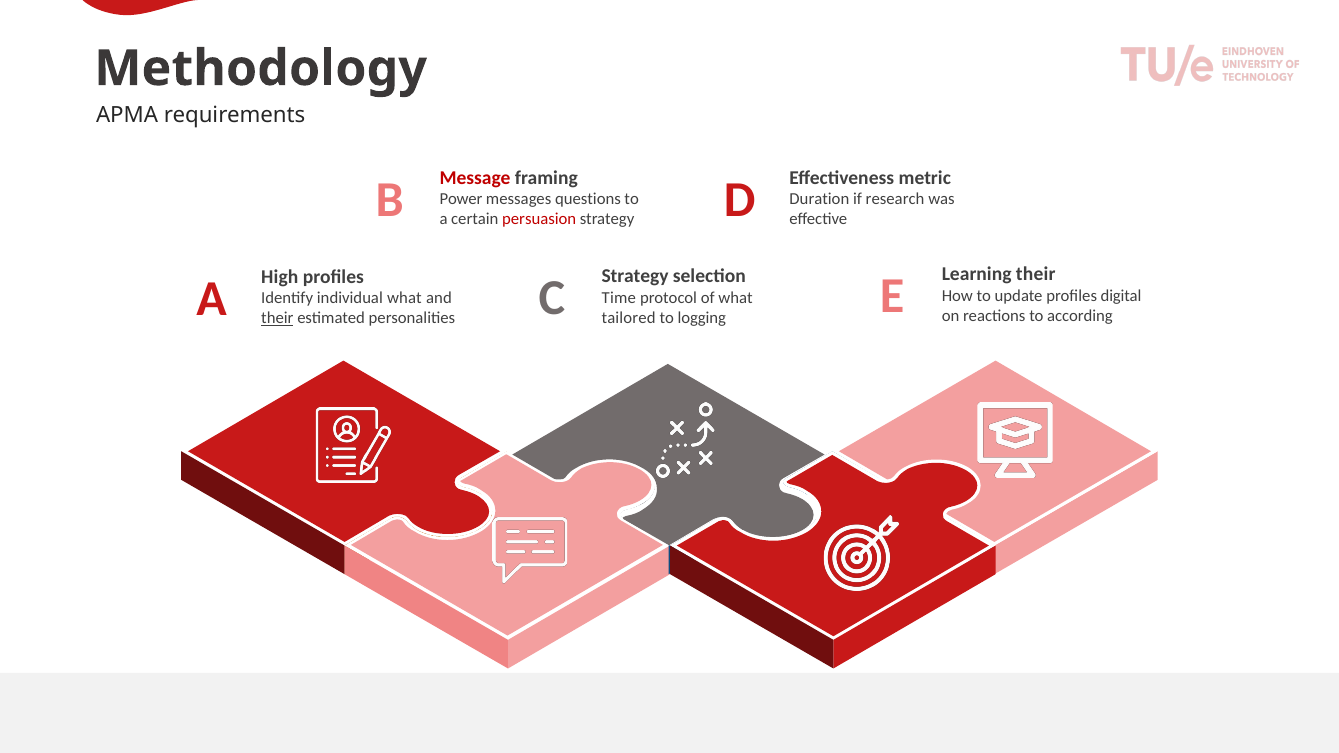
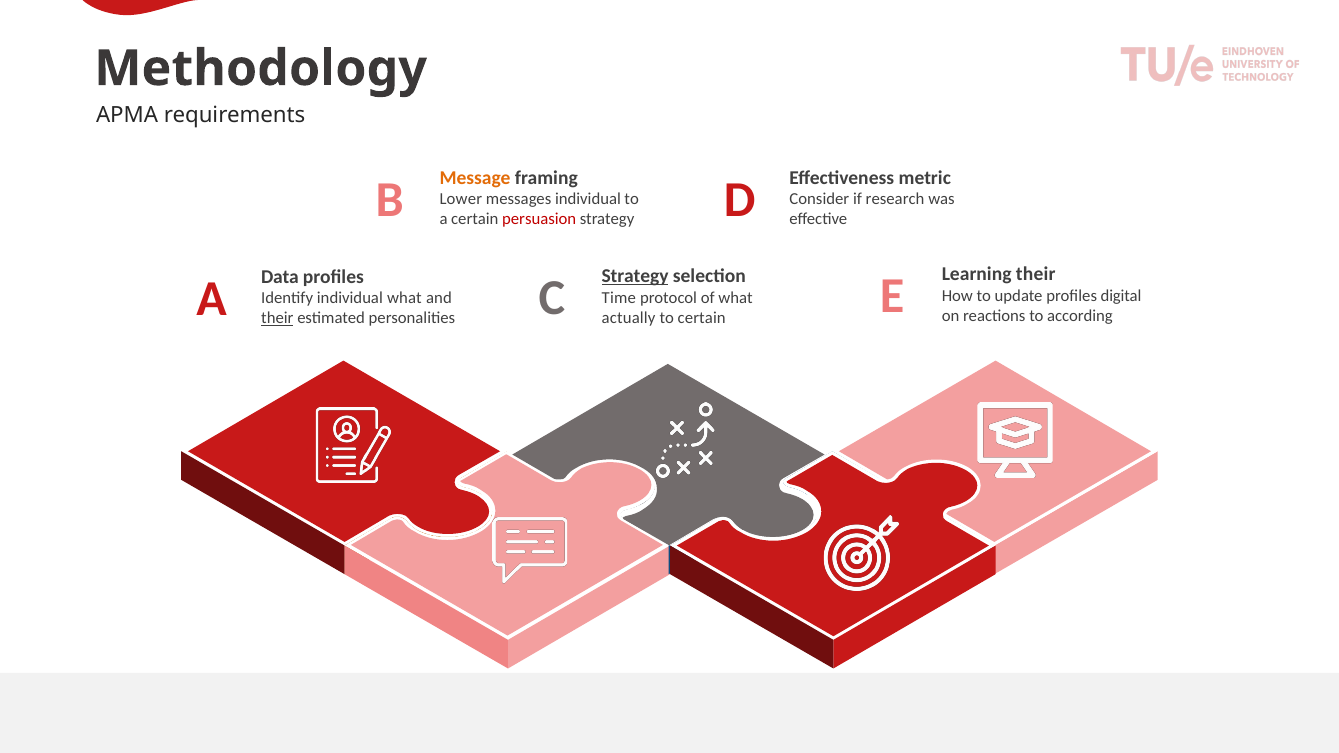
Message colour: red -> orange
Power: Power -> Lower
messages questions: questions -> individual
Duration: Duration -> Consider
Strategy at (635, 276) underline: none -> present
High: High -> Data
tailored: tailored -> actually
to logging: logging -> certain
